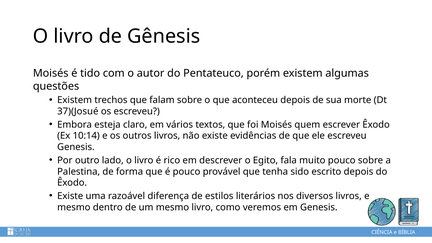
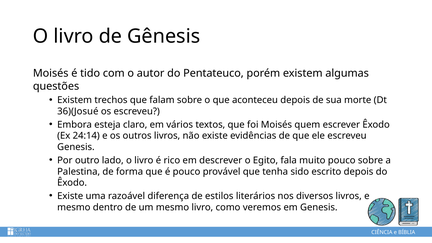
37)(Josué: 37)(Josué -> 36)(Josué
10:14: 10:14 -> 24:14
